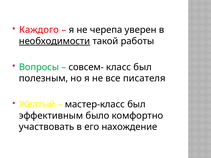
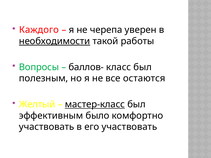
совсем-: совсем- -> баллов-
писателя: писателя -> остаются
мастер-класс underline: none -> present
его нахождение: нахождение -> участвовать
